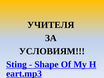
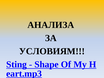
УЧИТЕЛЯ: УЧИТЕЛЯ -> АНАЛИЗА
